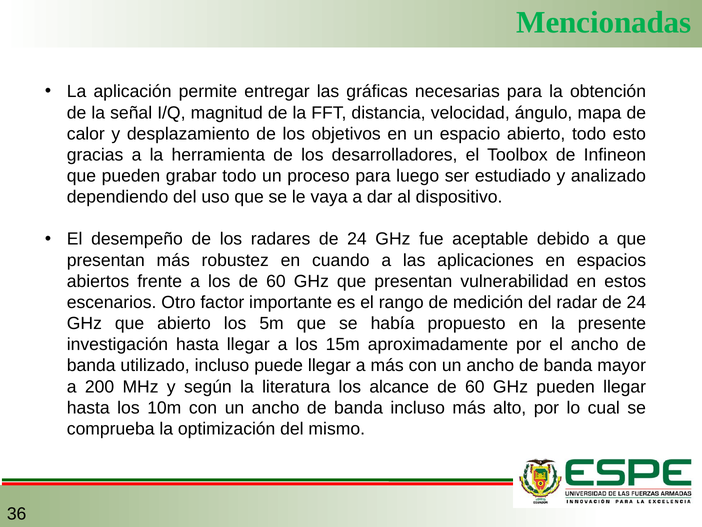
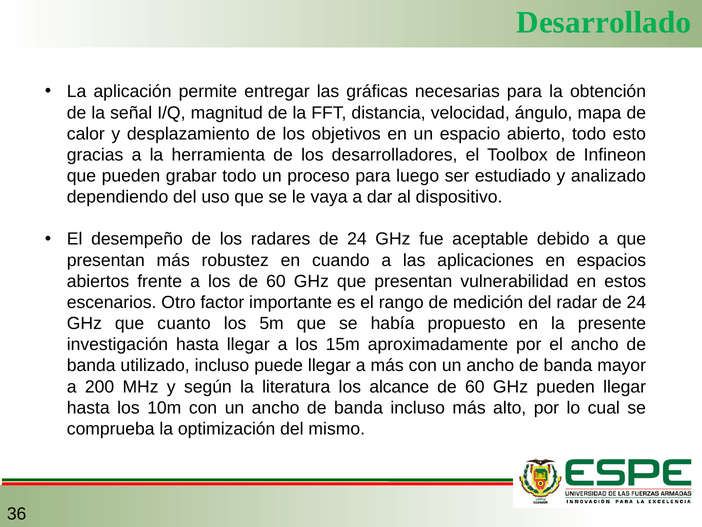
Mencionadas: Mencionadas -> Desarrollado
que abierto: abierto -> cuanto
